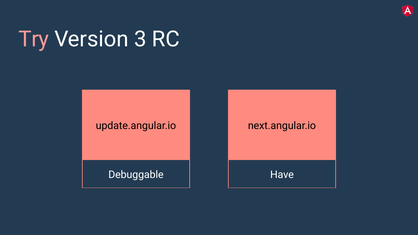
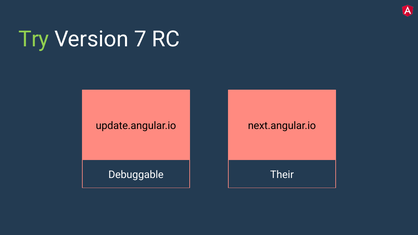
Try colour: pink -> light green
3: 3 -> 7
Have: Have -> Their
